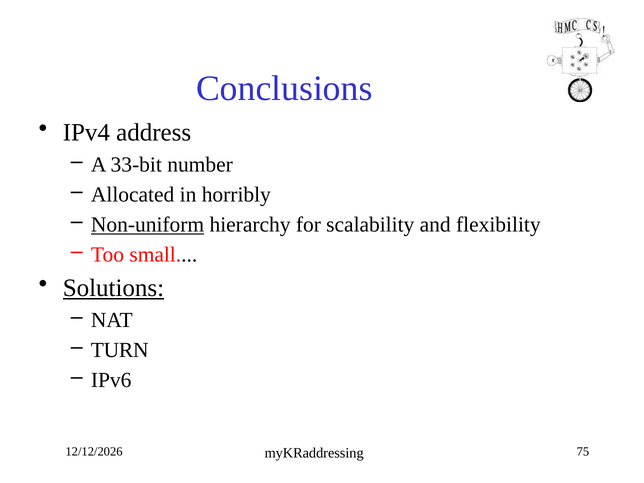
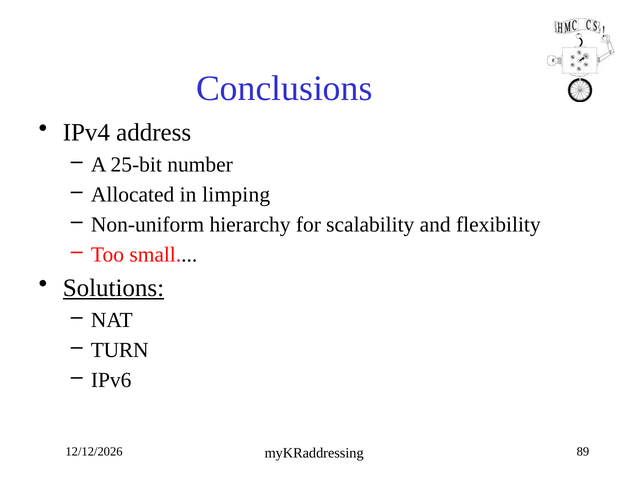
33-bit: 33-bit -> 25-bit
horribly: horribly -> limping
Non-uniform underline: present -> none
75: 75 -> 89
